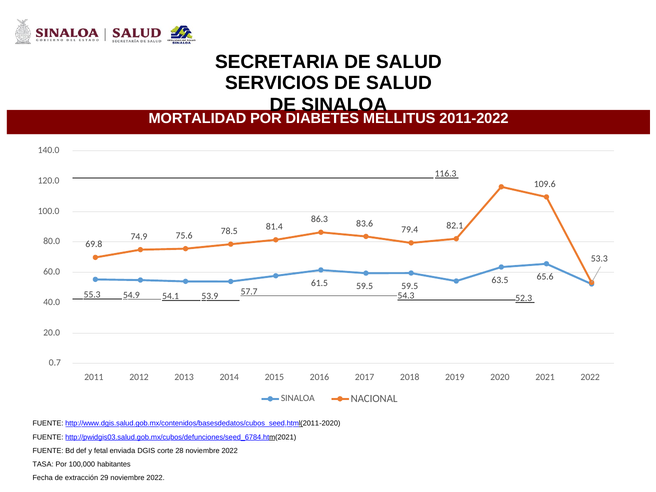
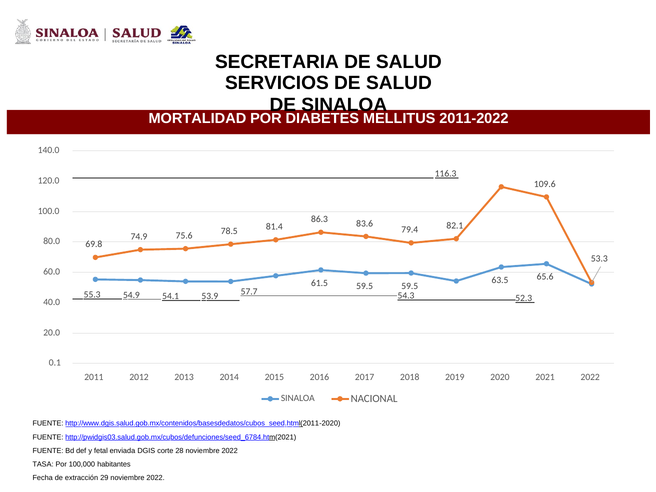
0.7: 0.7 -> 0.1
